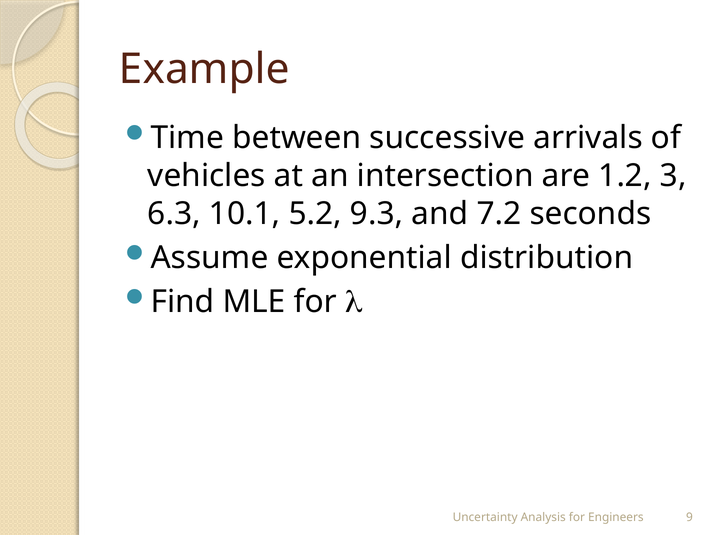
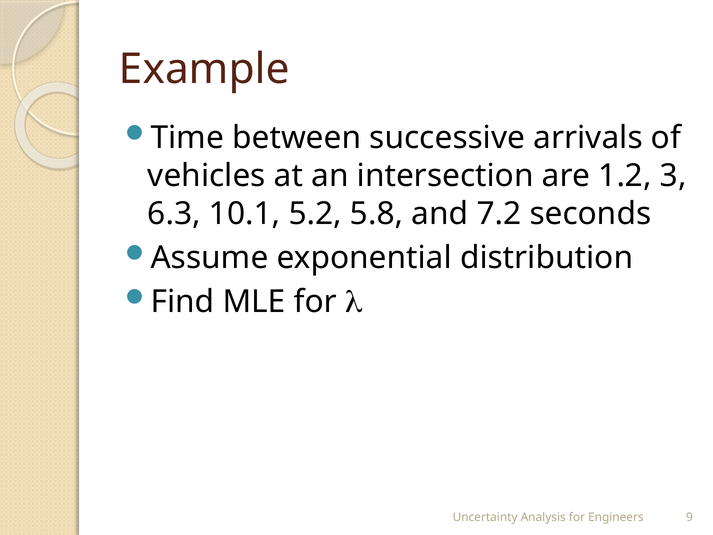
9.3: 9.3 -> 5.8
